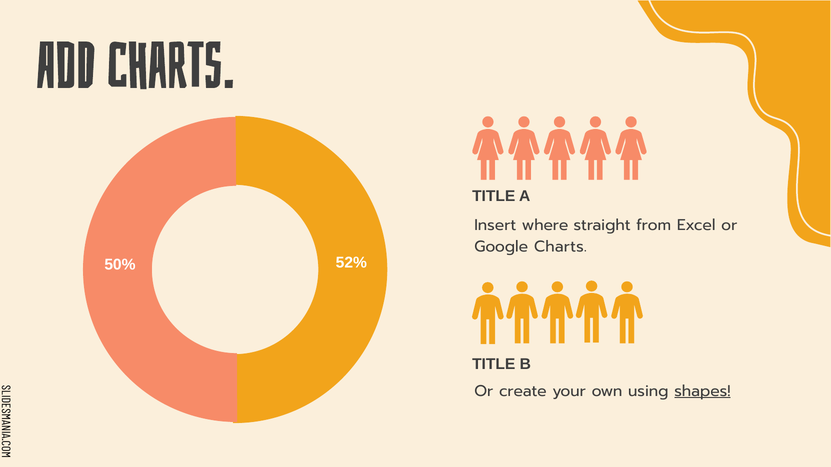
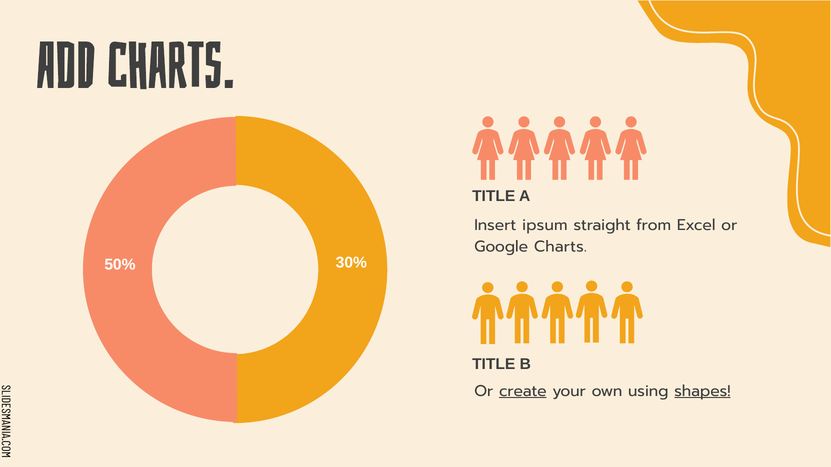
where: where -> ipsum
52%: 52% -> 30%
create underline: none -> present
